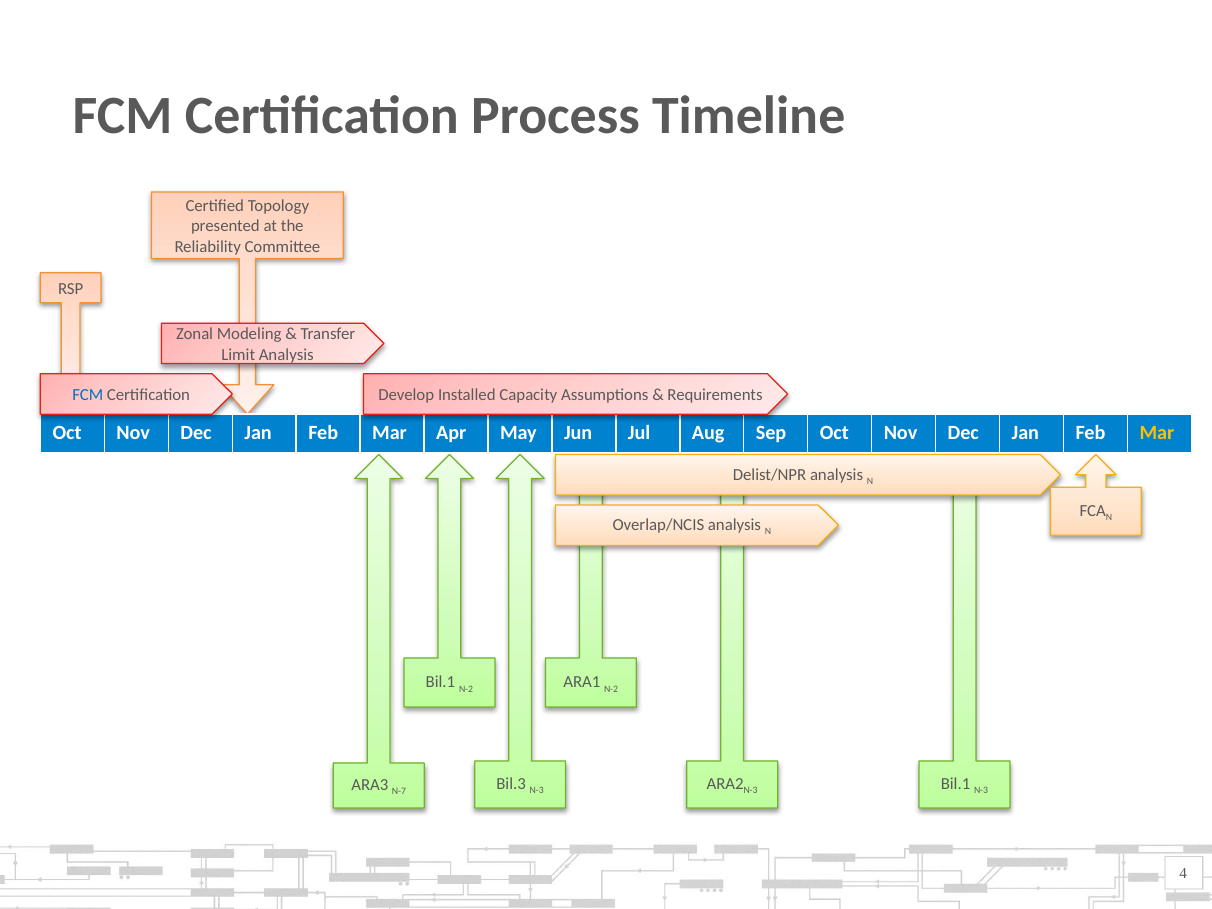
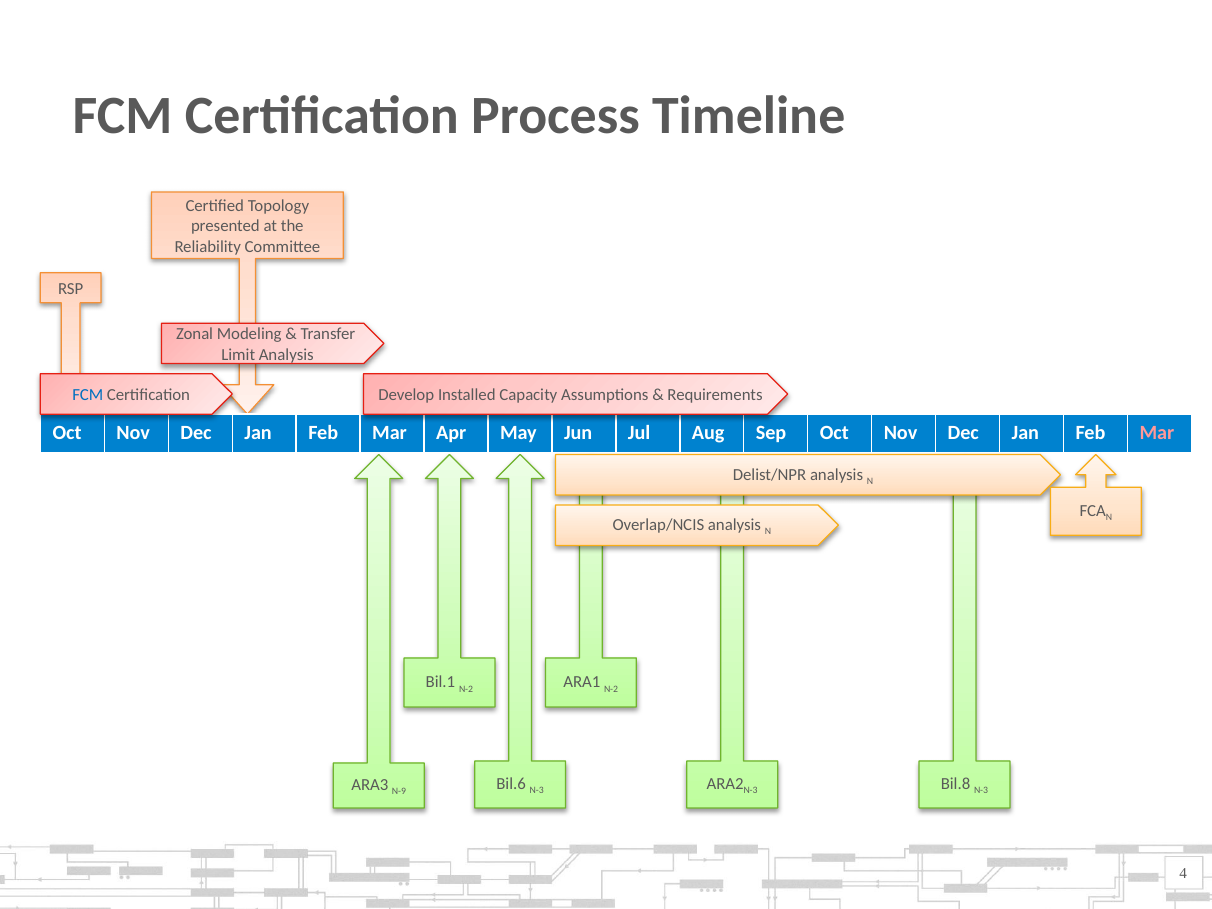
Mar at (1157, 433) colour: yellow -> pink
Bil.3: Bil.3 -> Bil.6
N-3 Bil.1: Bil.1 -> Bil.8
N-7: N-7 -> N-9
